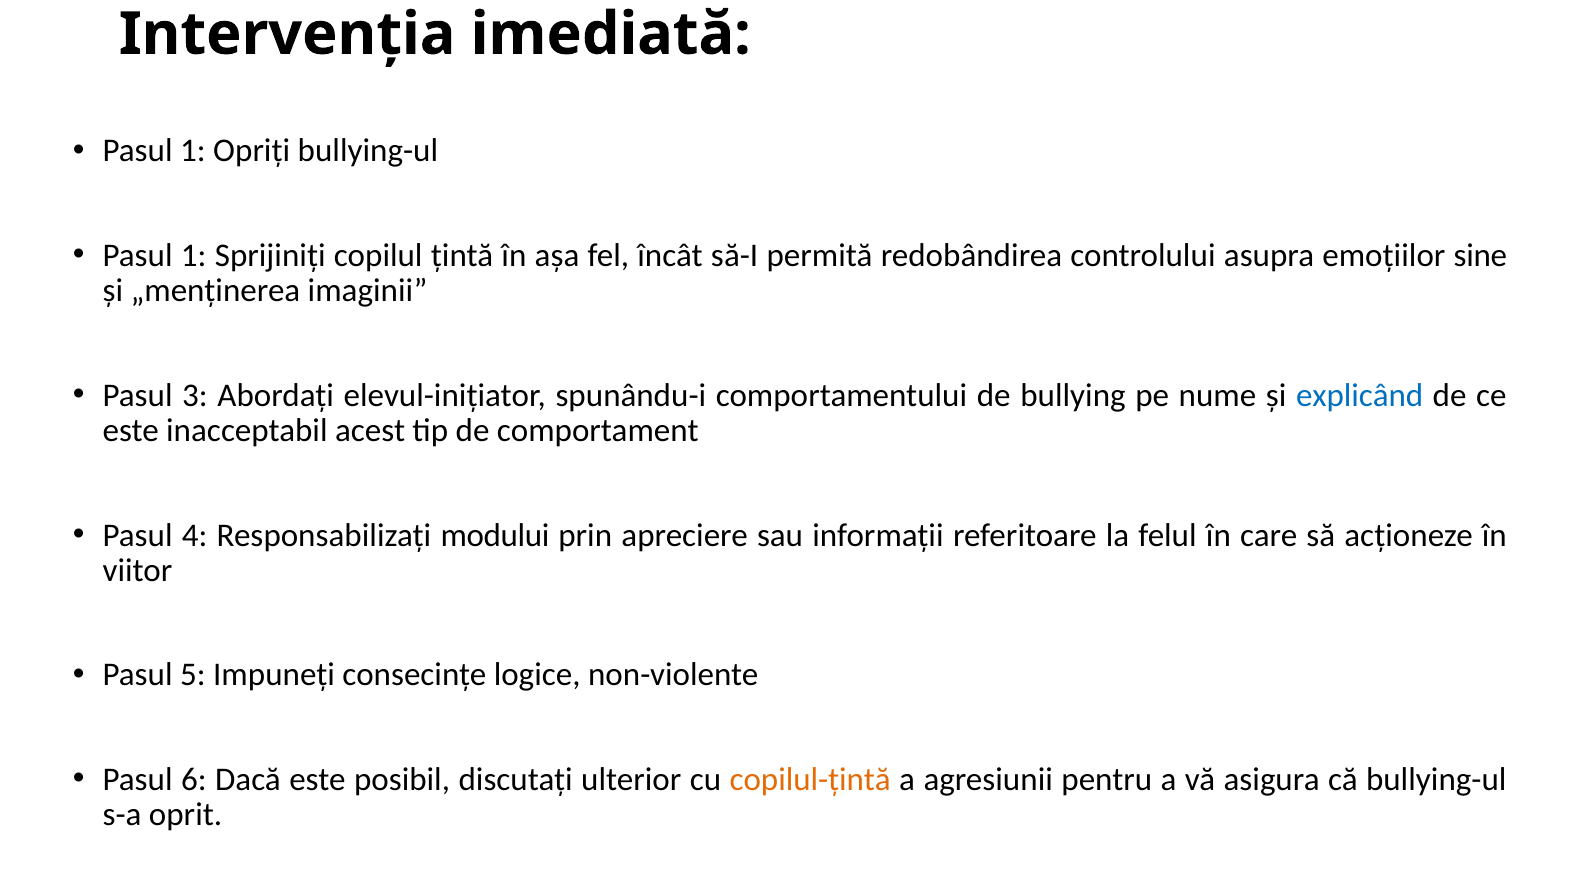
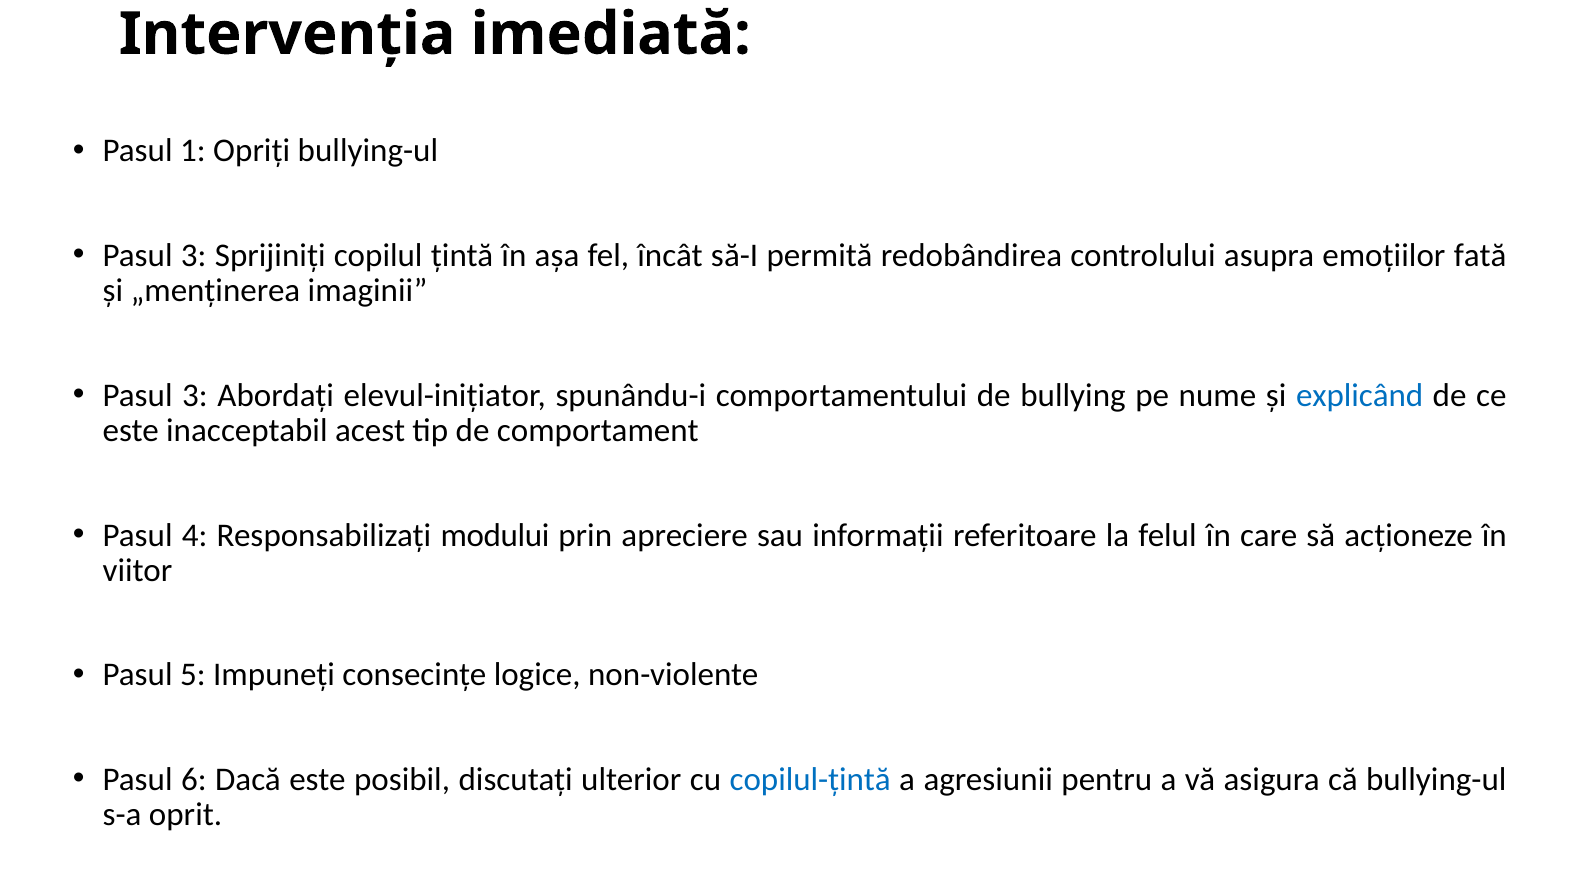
1 at (194, 255): 1 -> 3
sine: sine -> fată
copilul-țintă colour: orange -> blue
